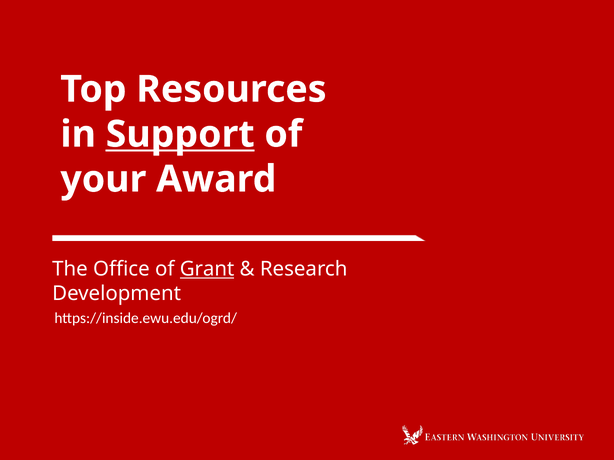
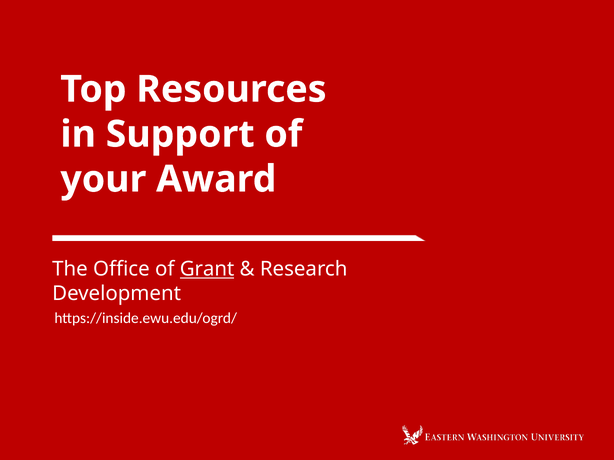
Support underline: present -> none
